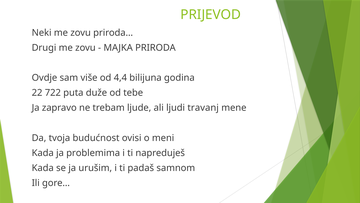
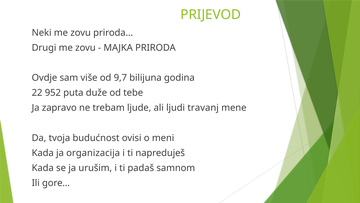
4,4: 4,4 -> 9,7
722: 722 -> 952
problemima: problemima -> organizacija
